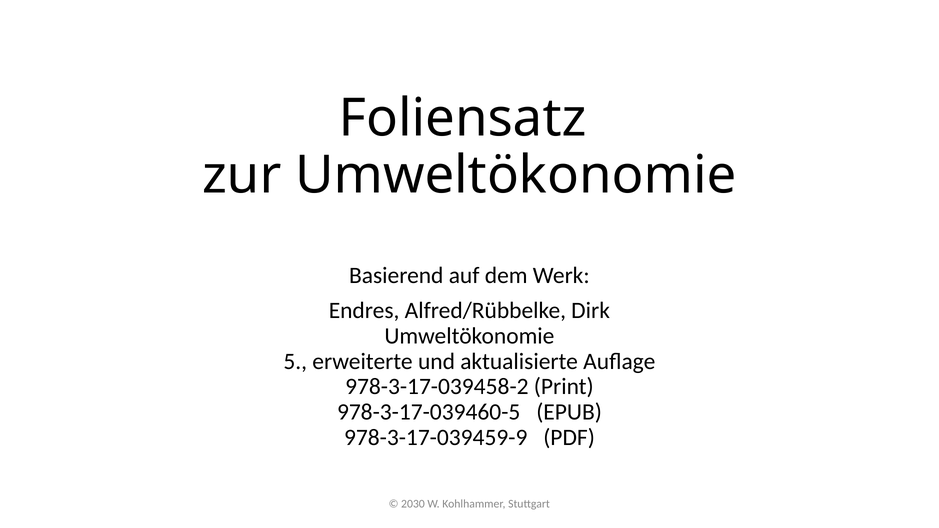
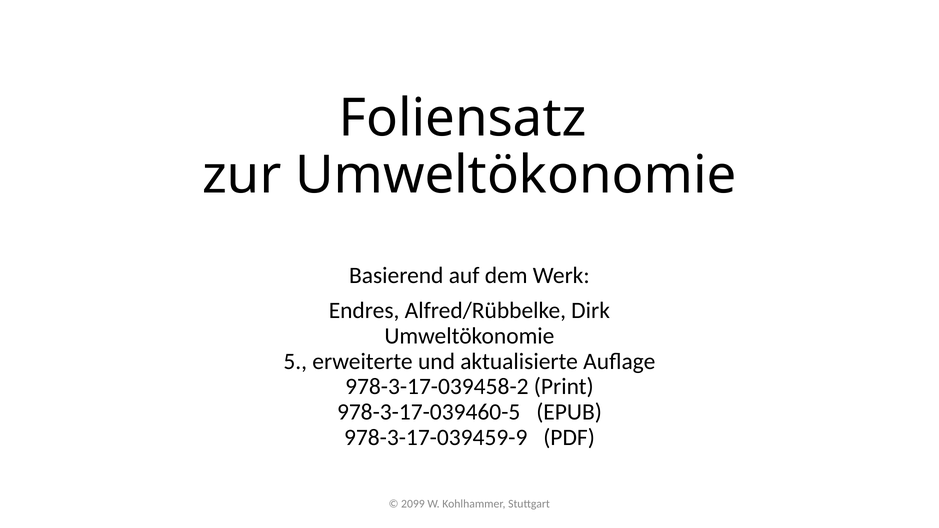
2030: 2030 -> 2099
